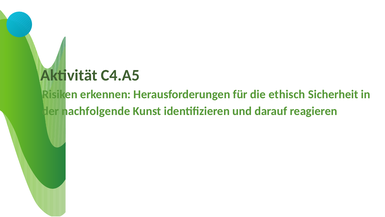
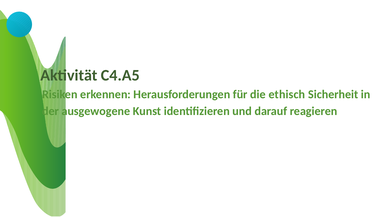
nachfolgende: nachfolgende -> ausgewogene
